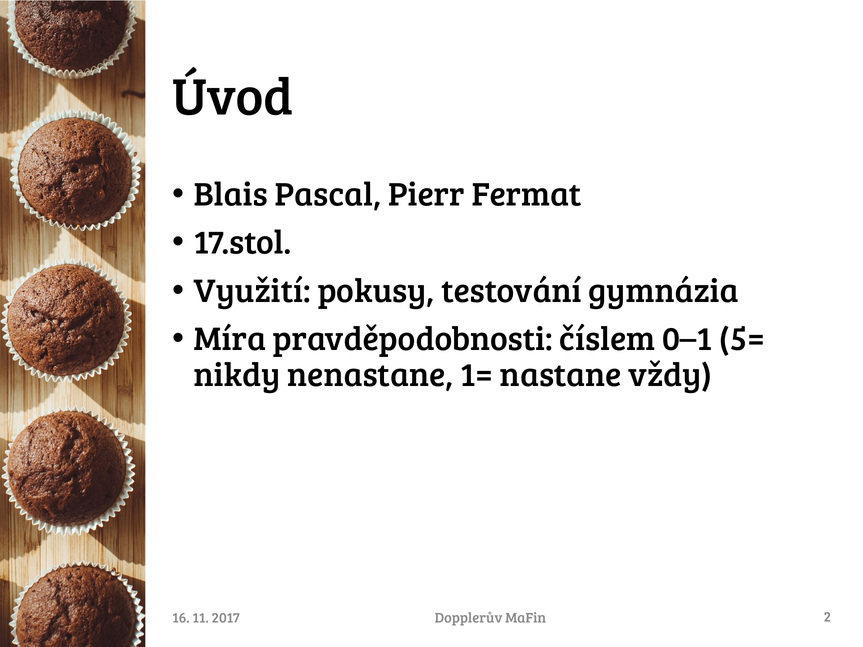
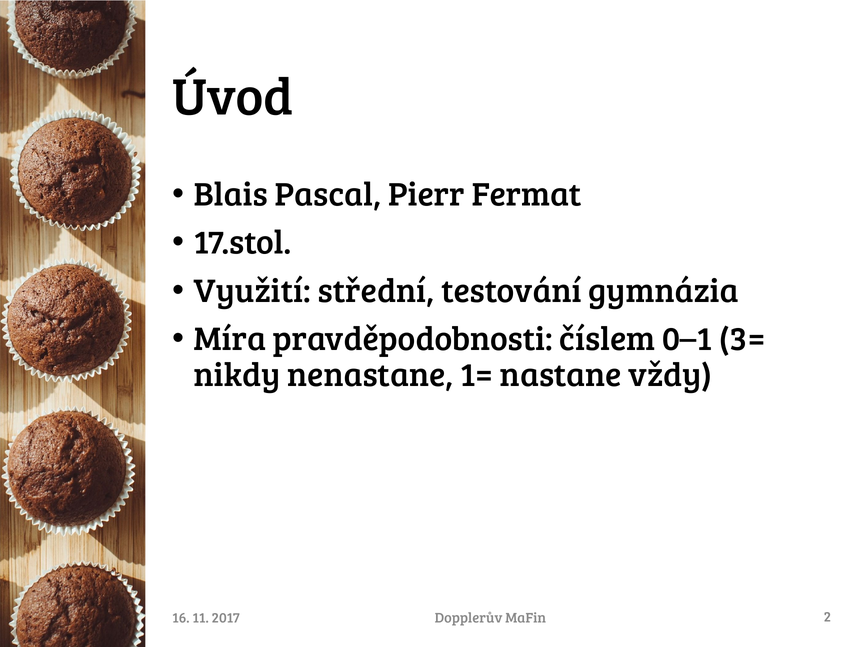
pokusy: pokusy -> střední
5=: 5= -> 3=
